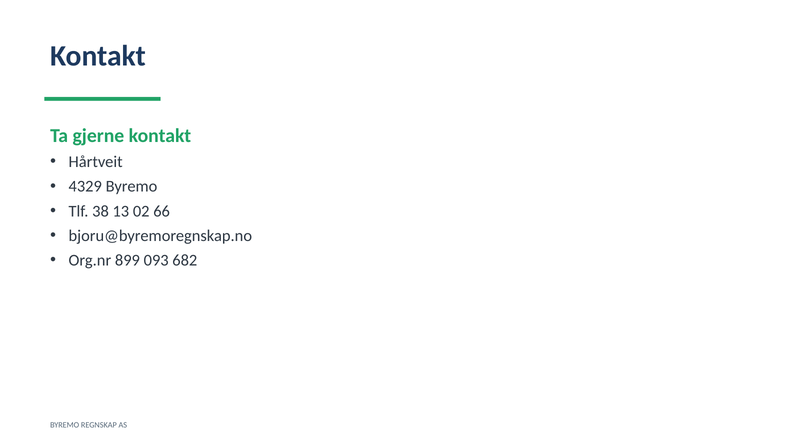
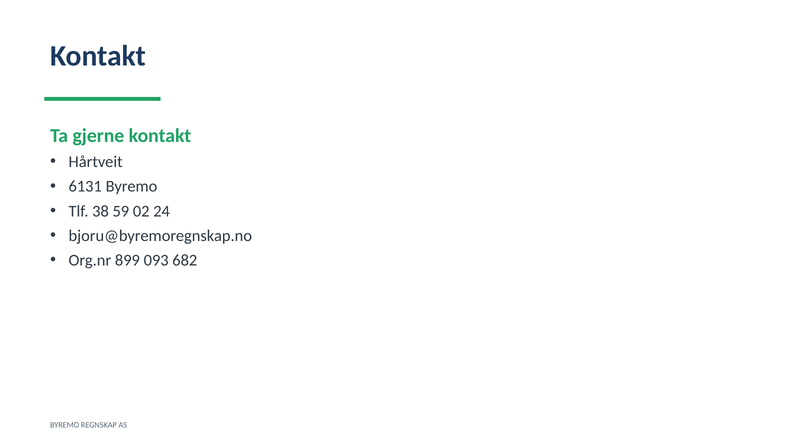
4329: 4329 -> 6131
13: 13 -> 59
66: 66 -> 24
